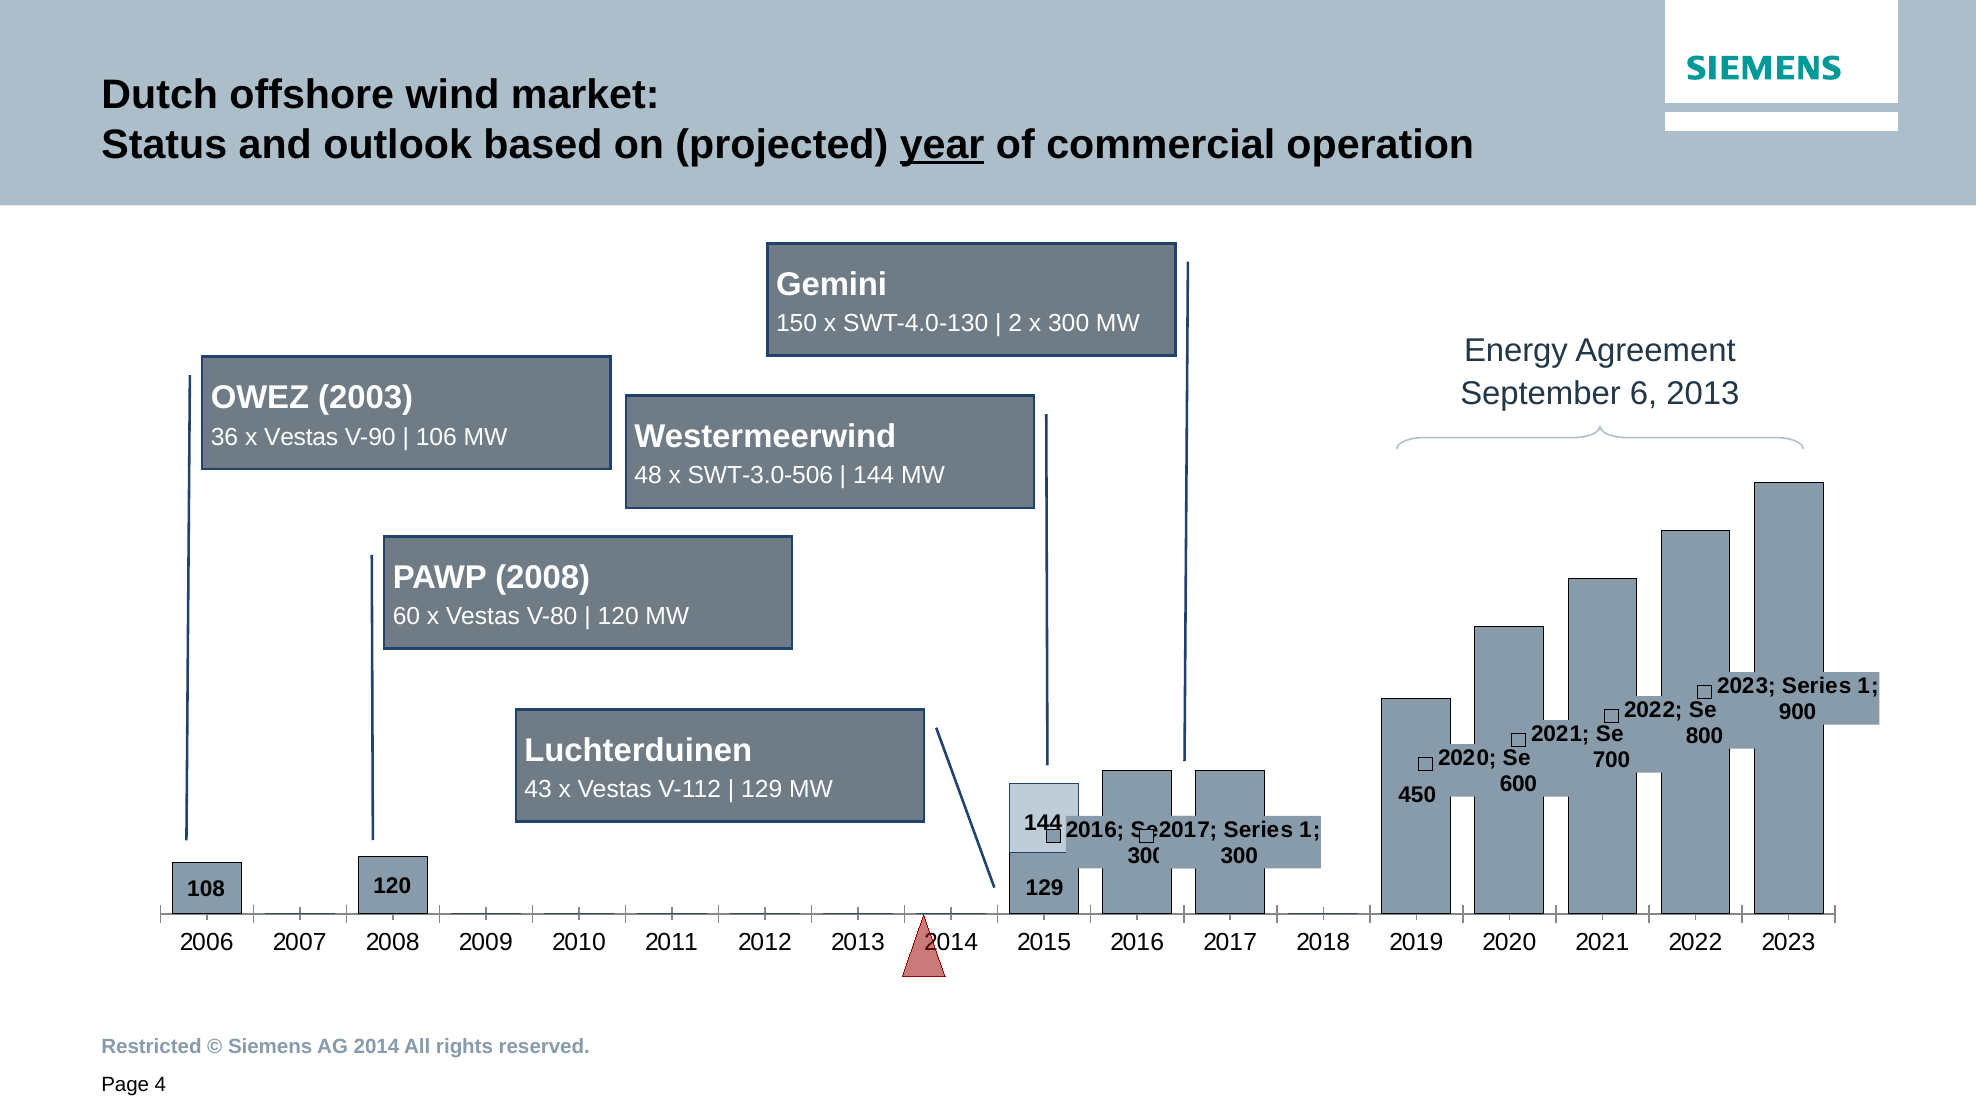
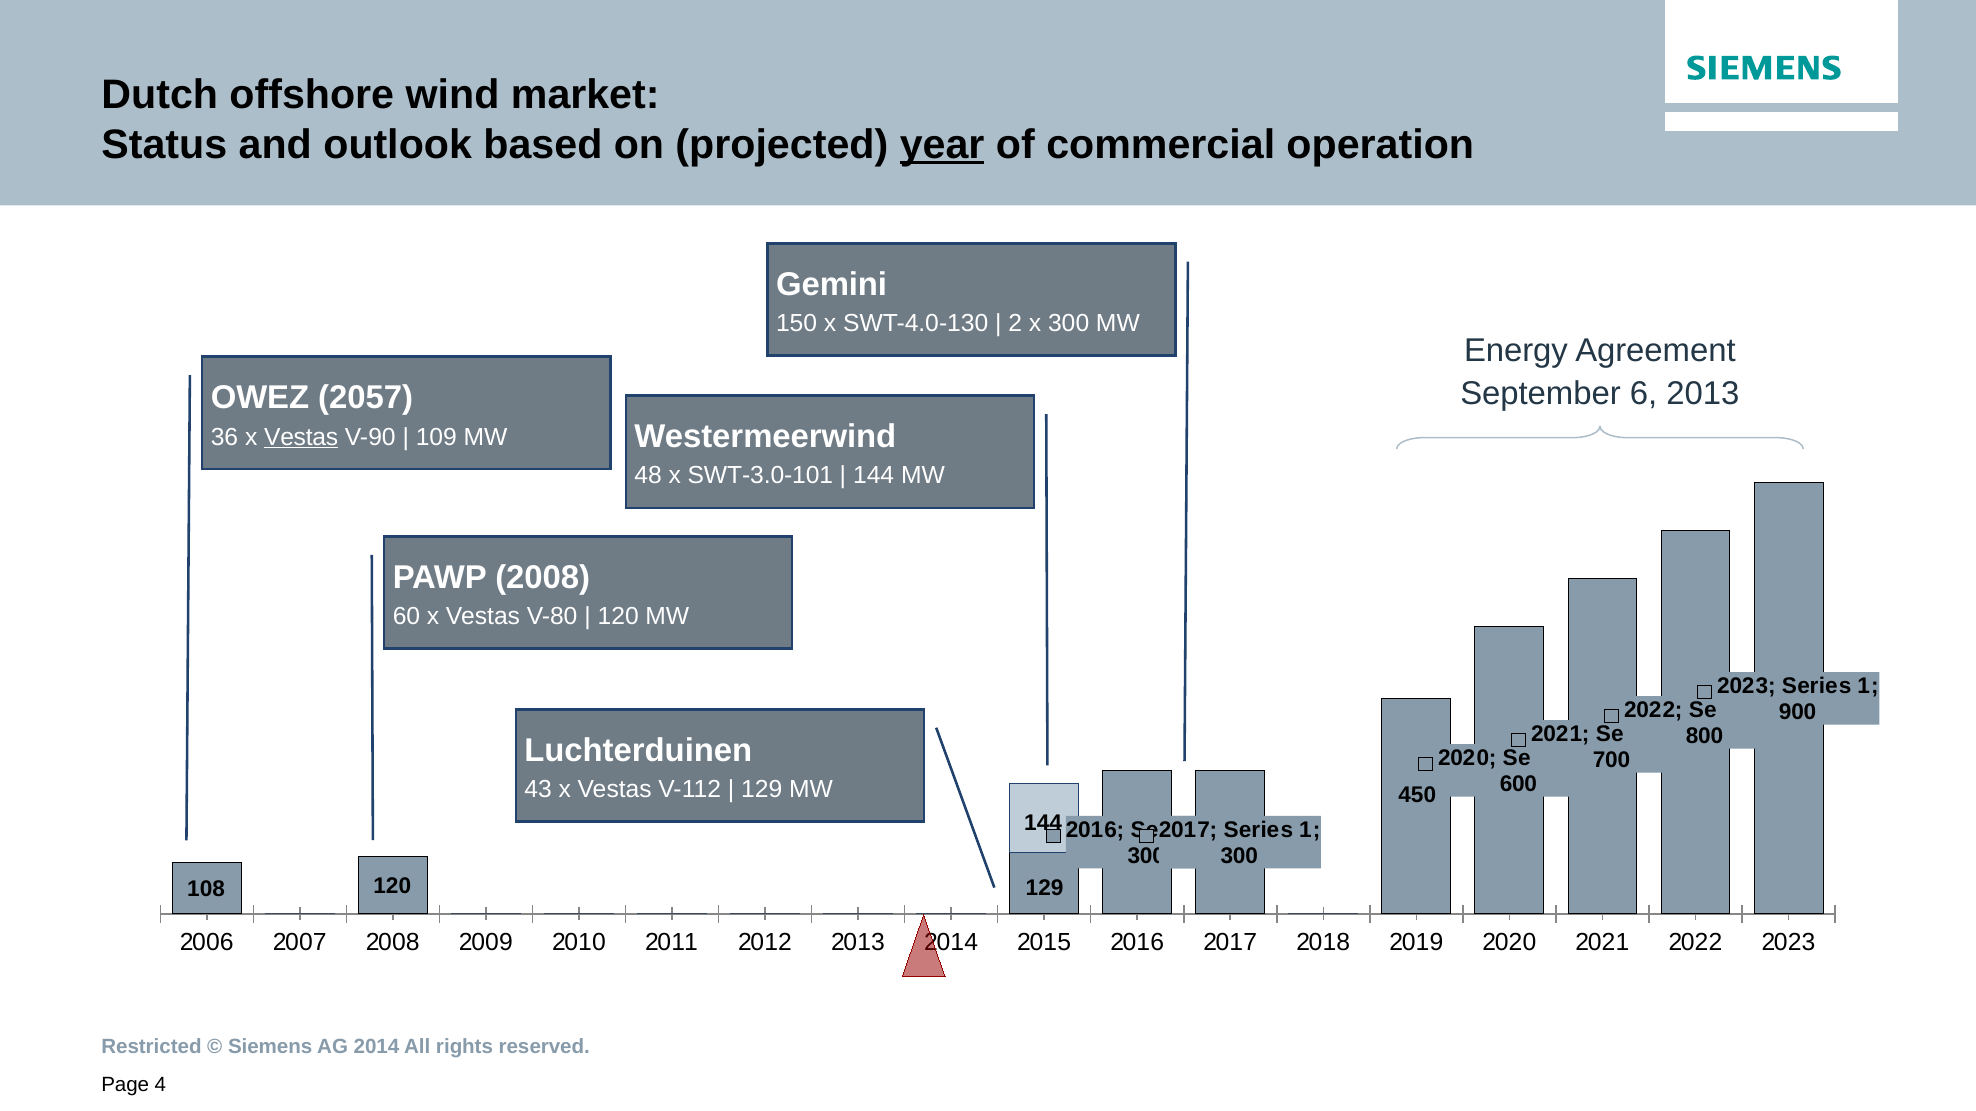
2003: 2003 -> 2057
Vestas at (301, 437) underline: none -> present
106: 106 -> 109
SWT-3.0-506: SWT-3.0-506 -> SWT-3.0-101
